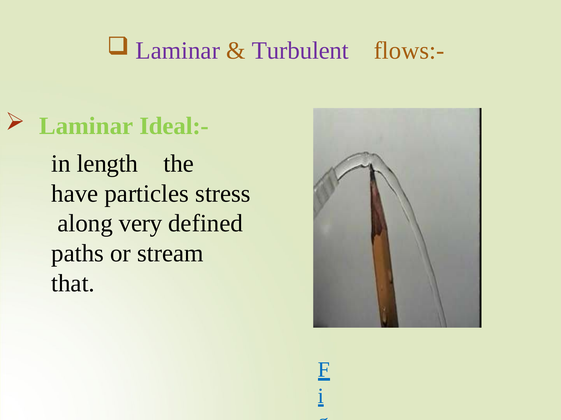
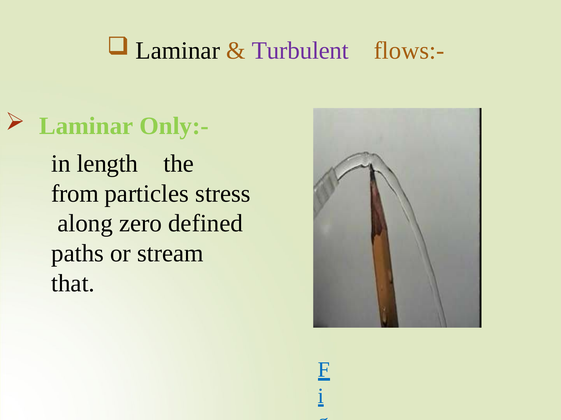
Laminar at (178, 51) colour: purple -> black
Ideal:-: Ideal:- -> Only:-
have: have -> from
very: very -> zero
